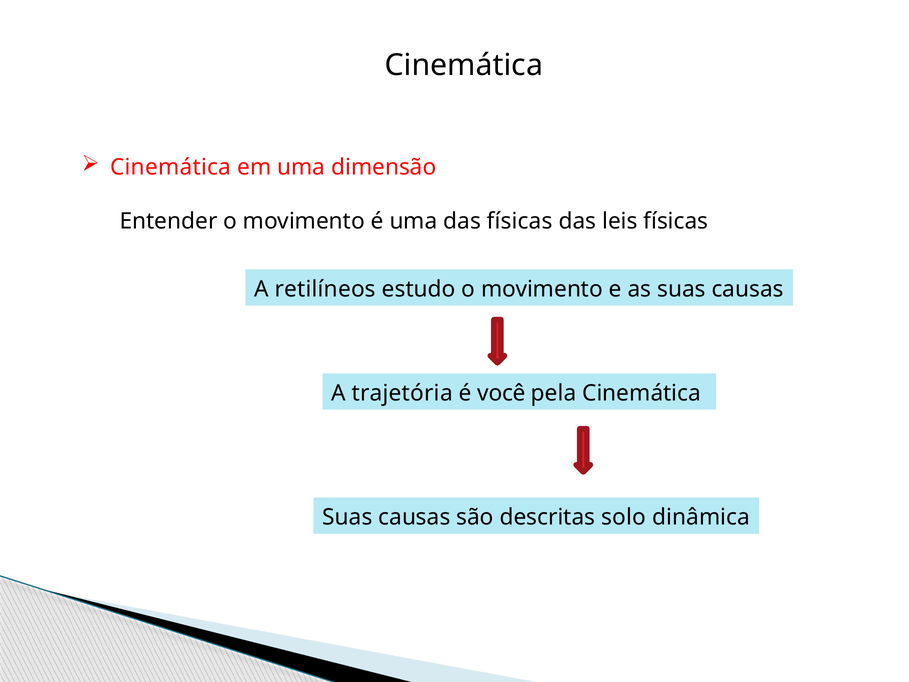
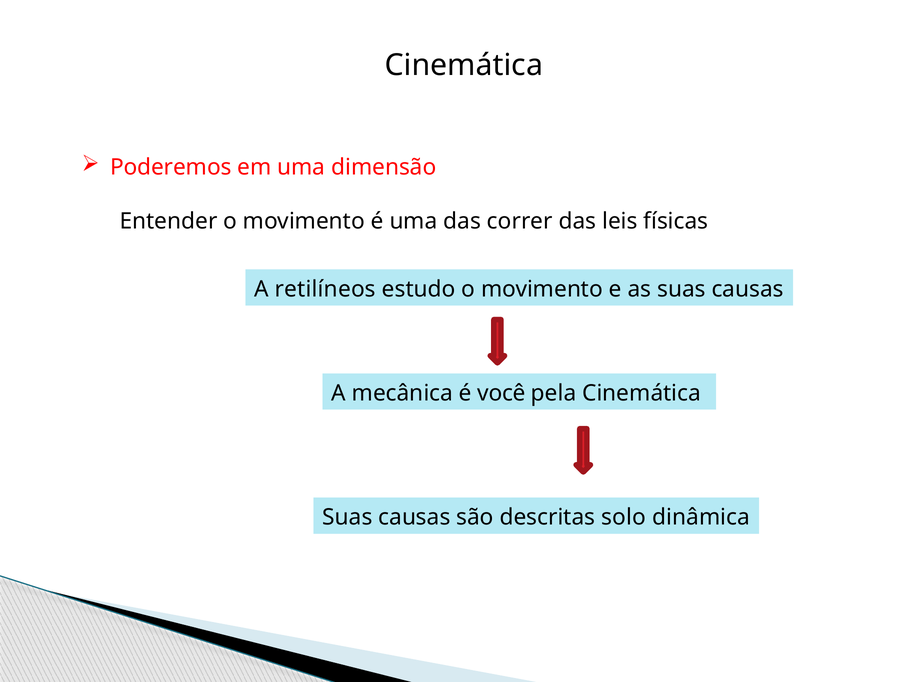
Cinemática at (171, 167): Cinemática -> Poderemos
das físicas: físicas -> correr
trajetória: trajetória -> mecânica
